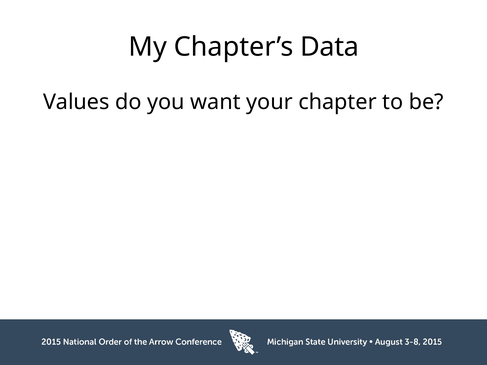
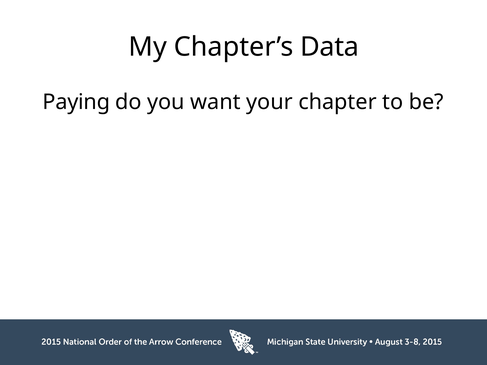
Values: Values -> Paying
